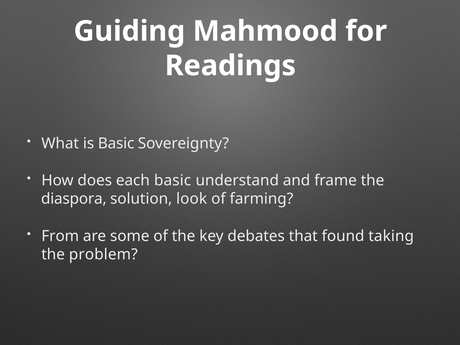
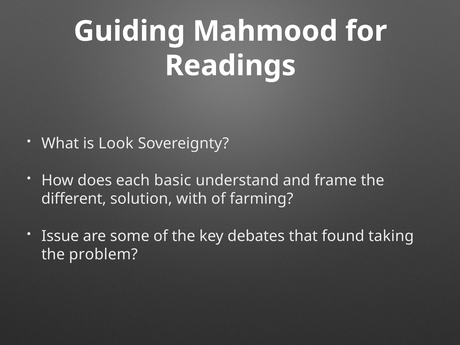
is Basic: Basic -> Look
diaspora: diaspora -> different
look: look -> with
From: From -> Issue
